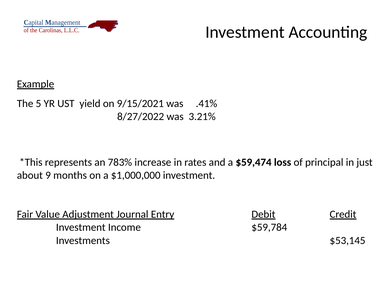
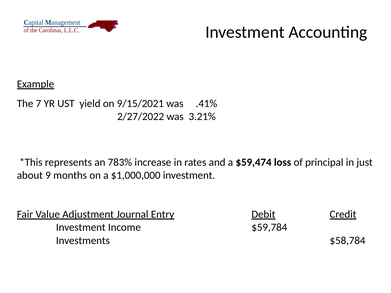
5: 5 -> 7
8/27/2022: 8/27/2022 -> 2/27/2022
$53,145: $53,145 -> $58,784
